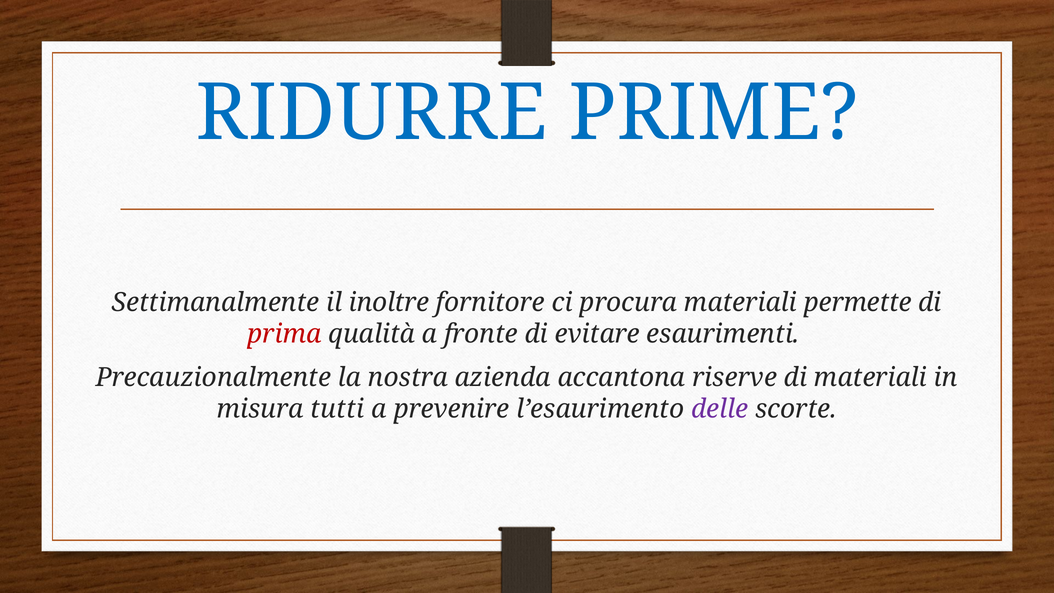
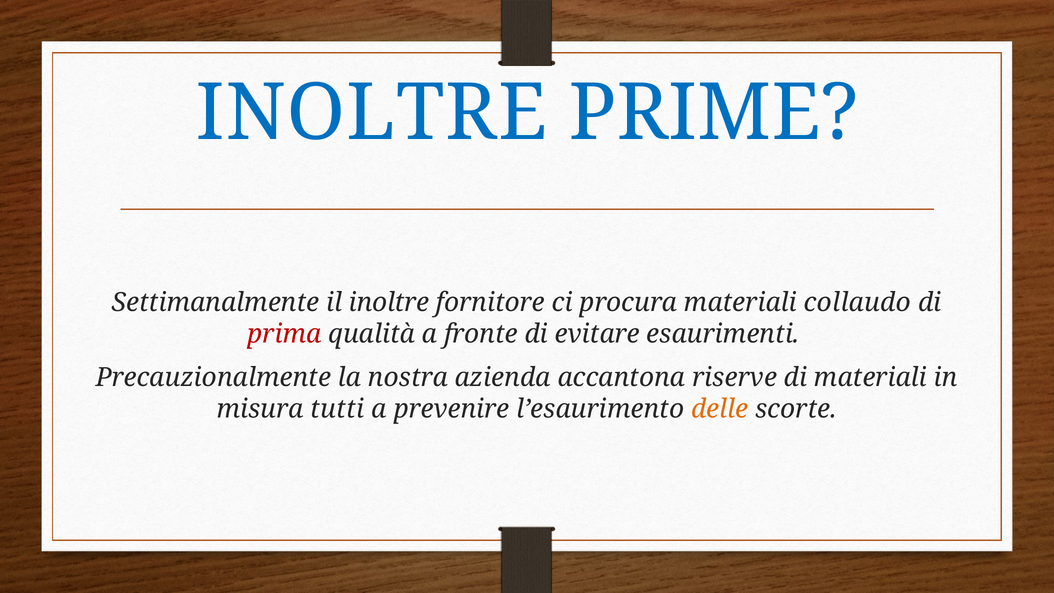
RIDURRE at (372, 113): RIDURRE -> INOLTRE
permette: permette -> collaudo
delle colour: purple -> orange
